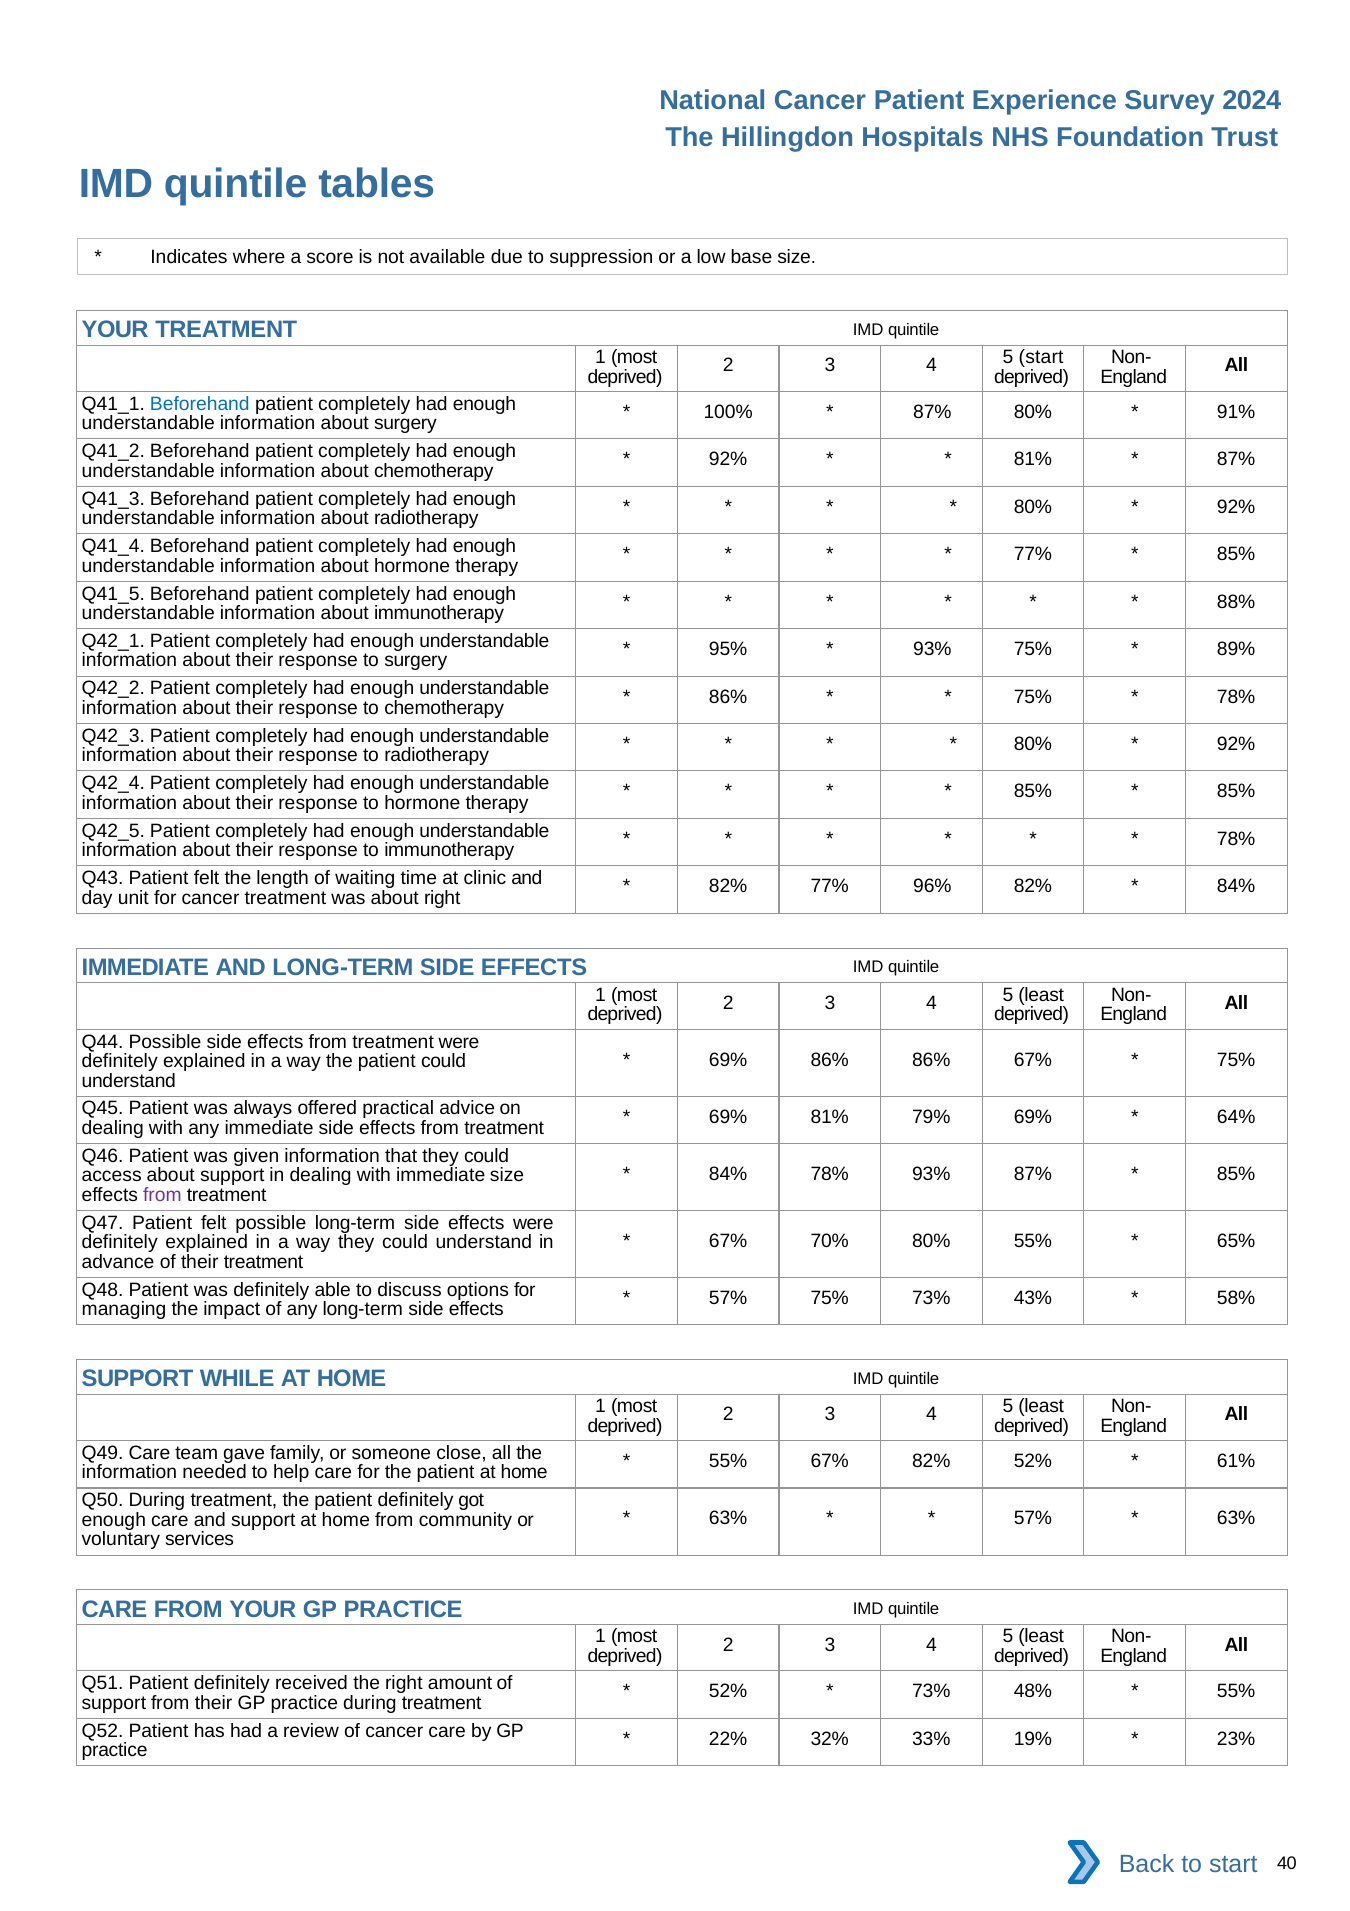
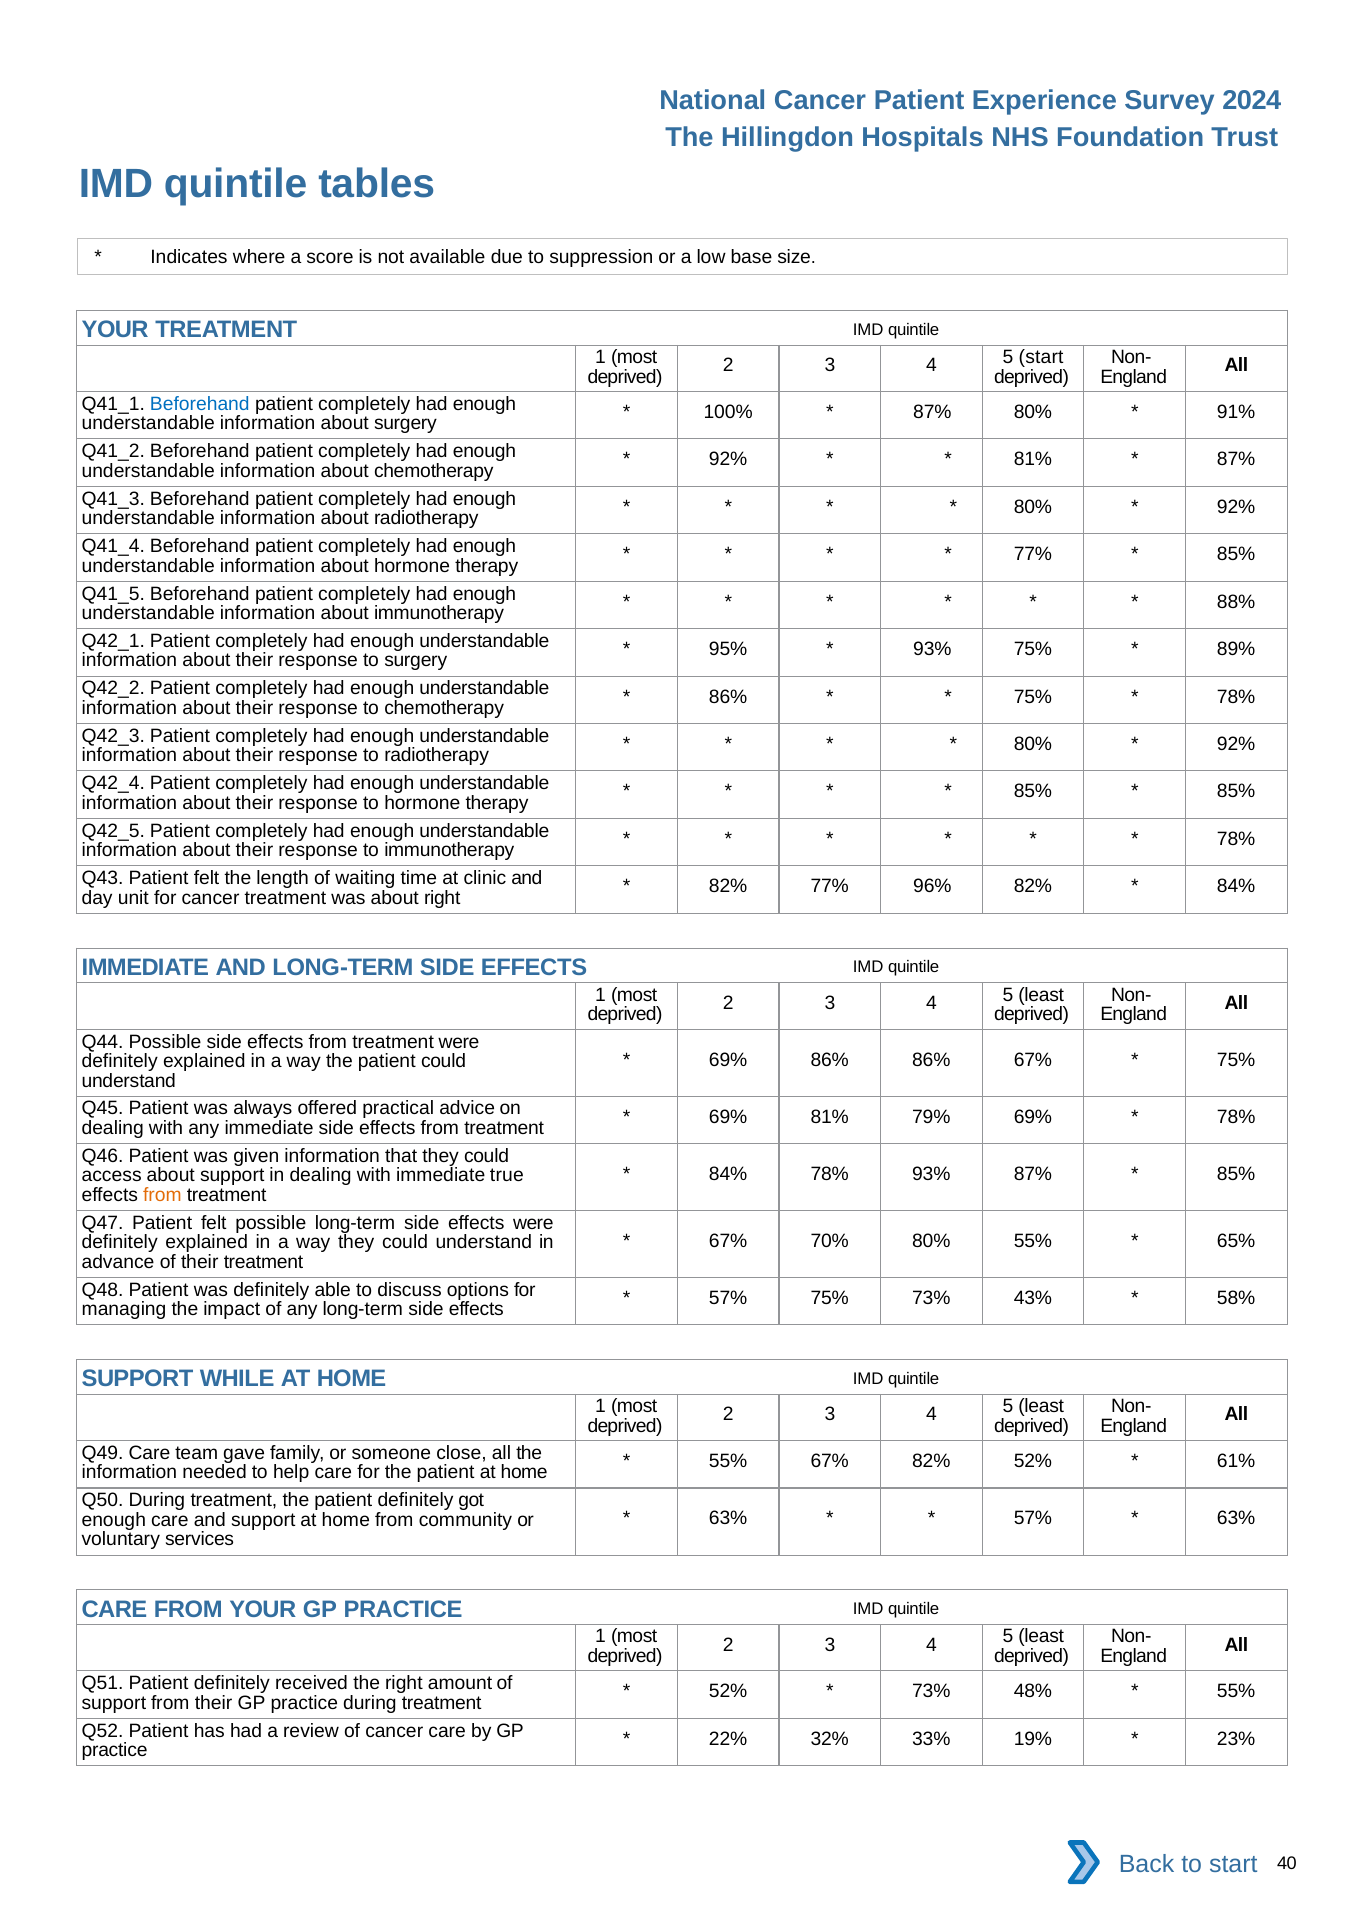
64% at (1236, 1116): 64% -> 78%
immediate size: size -> true
from at (162, 1195) colour: purple -> orange
